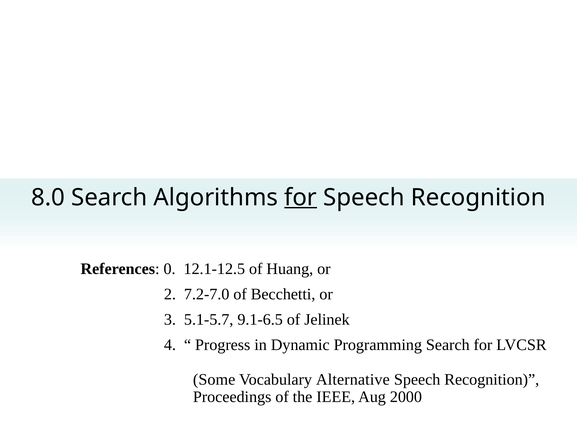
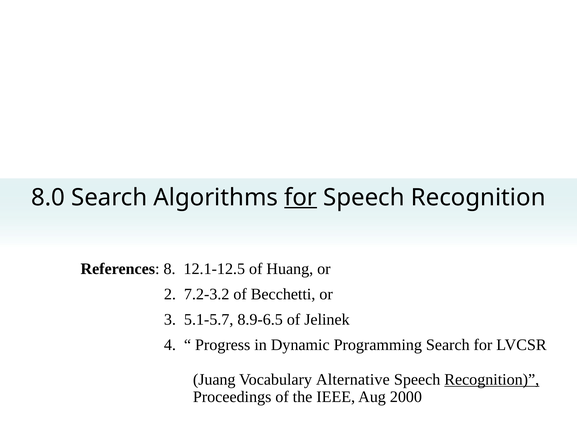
0: 0 -> 8
7.2-7.0: 7.2-7.0 -> 7.2-3.2
9.1-6.5: 9.1-6.5 -> 8.9-6.5
Some: Some -> Juang
Recognition at (492, 379) underline: none -> present
